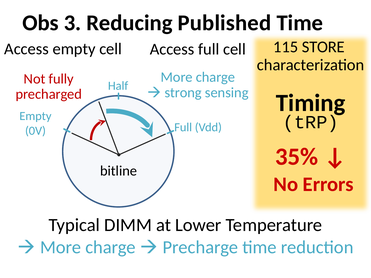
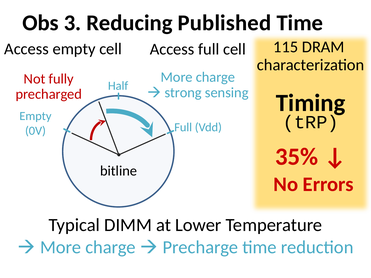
STORE: STORE -> DRAM
